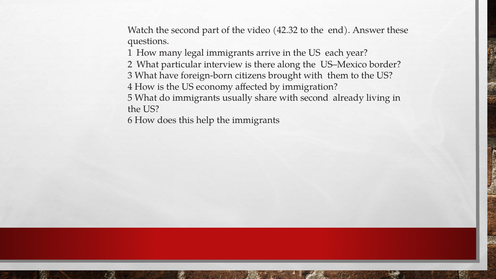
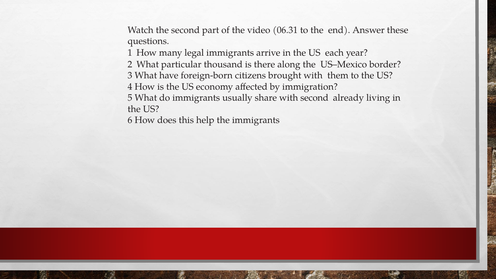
42.32: 42.32 -> 06.31
interview: interview -> thousand
